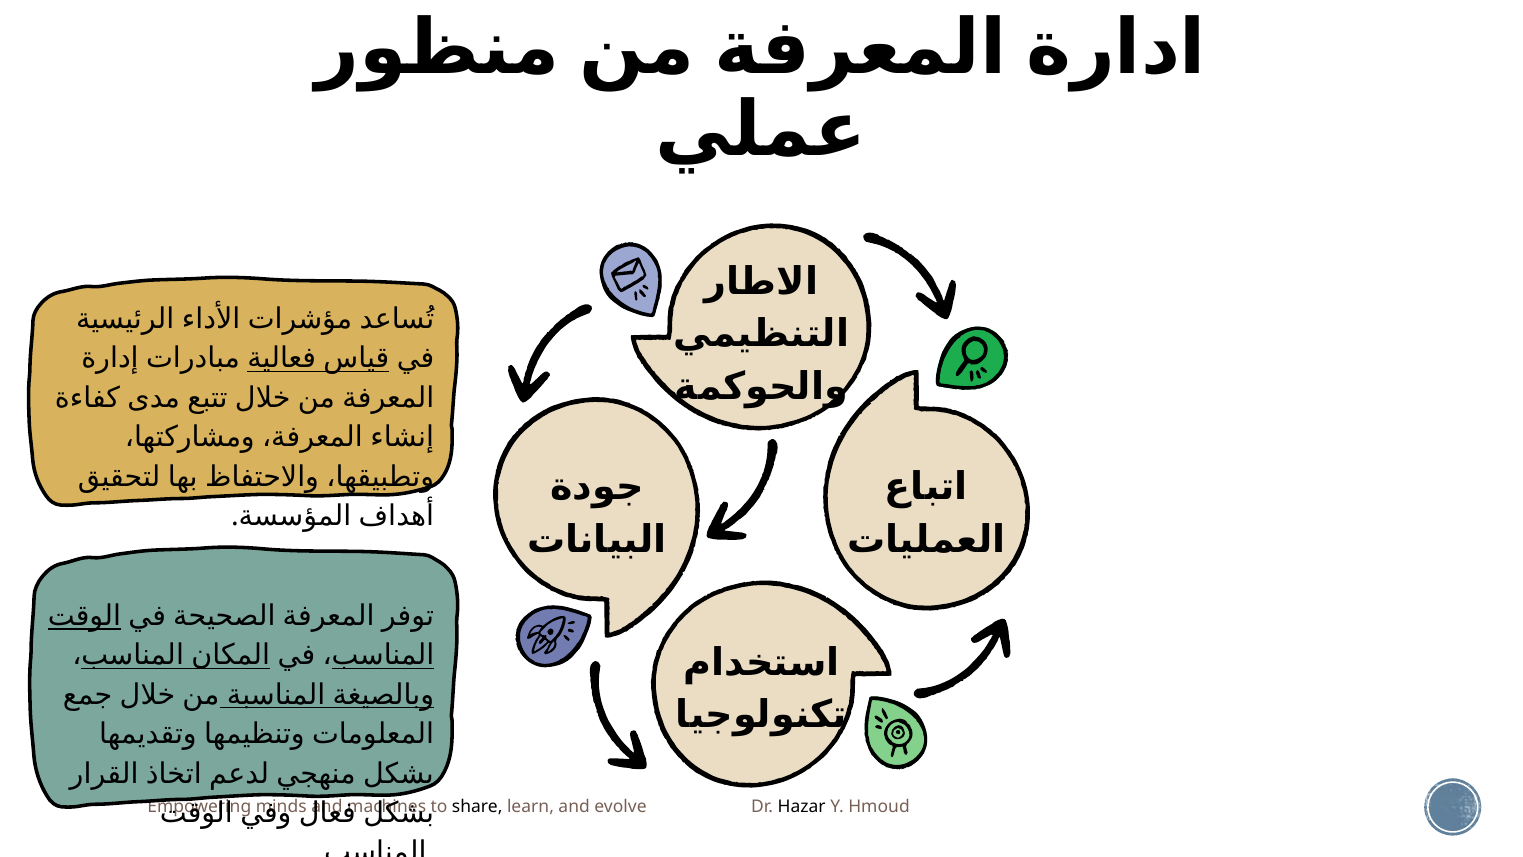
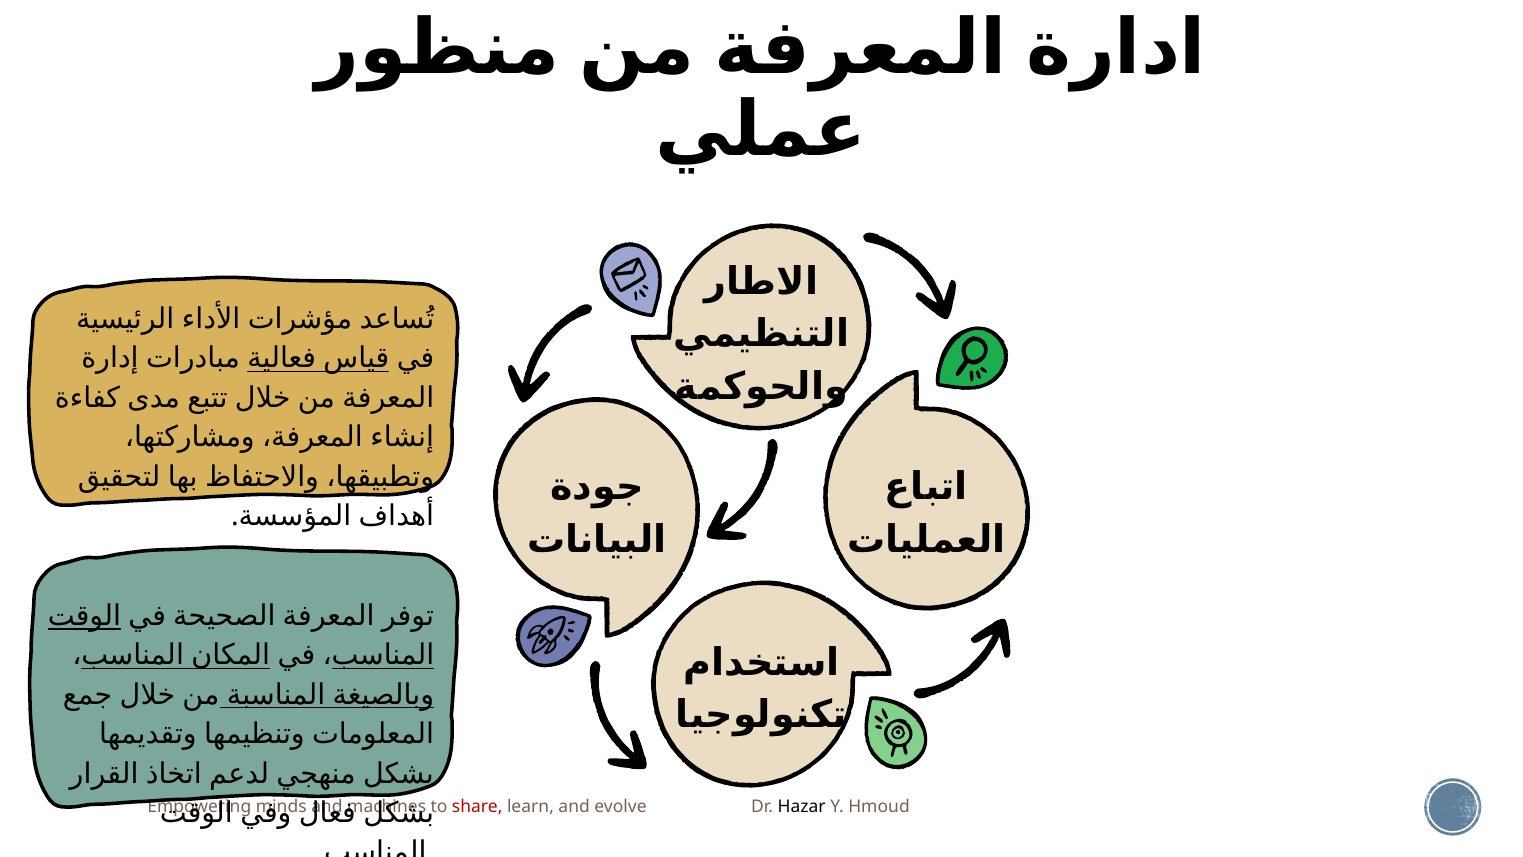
share colour: black -> red
